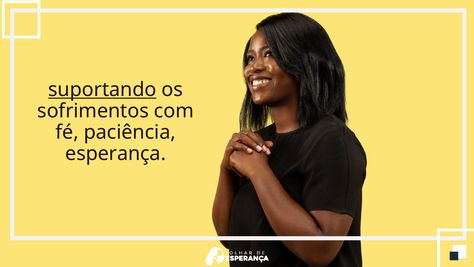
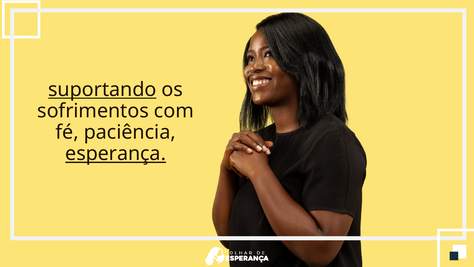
esperança underline: none -> present
